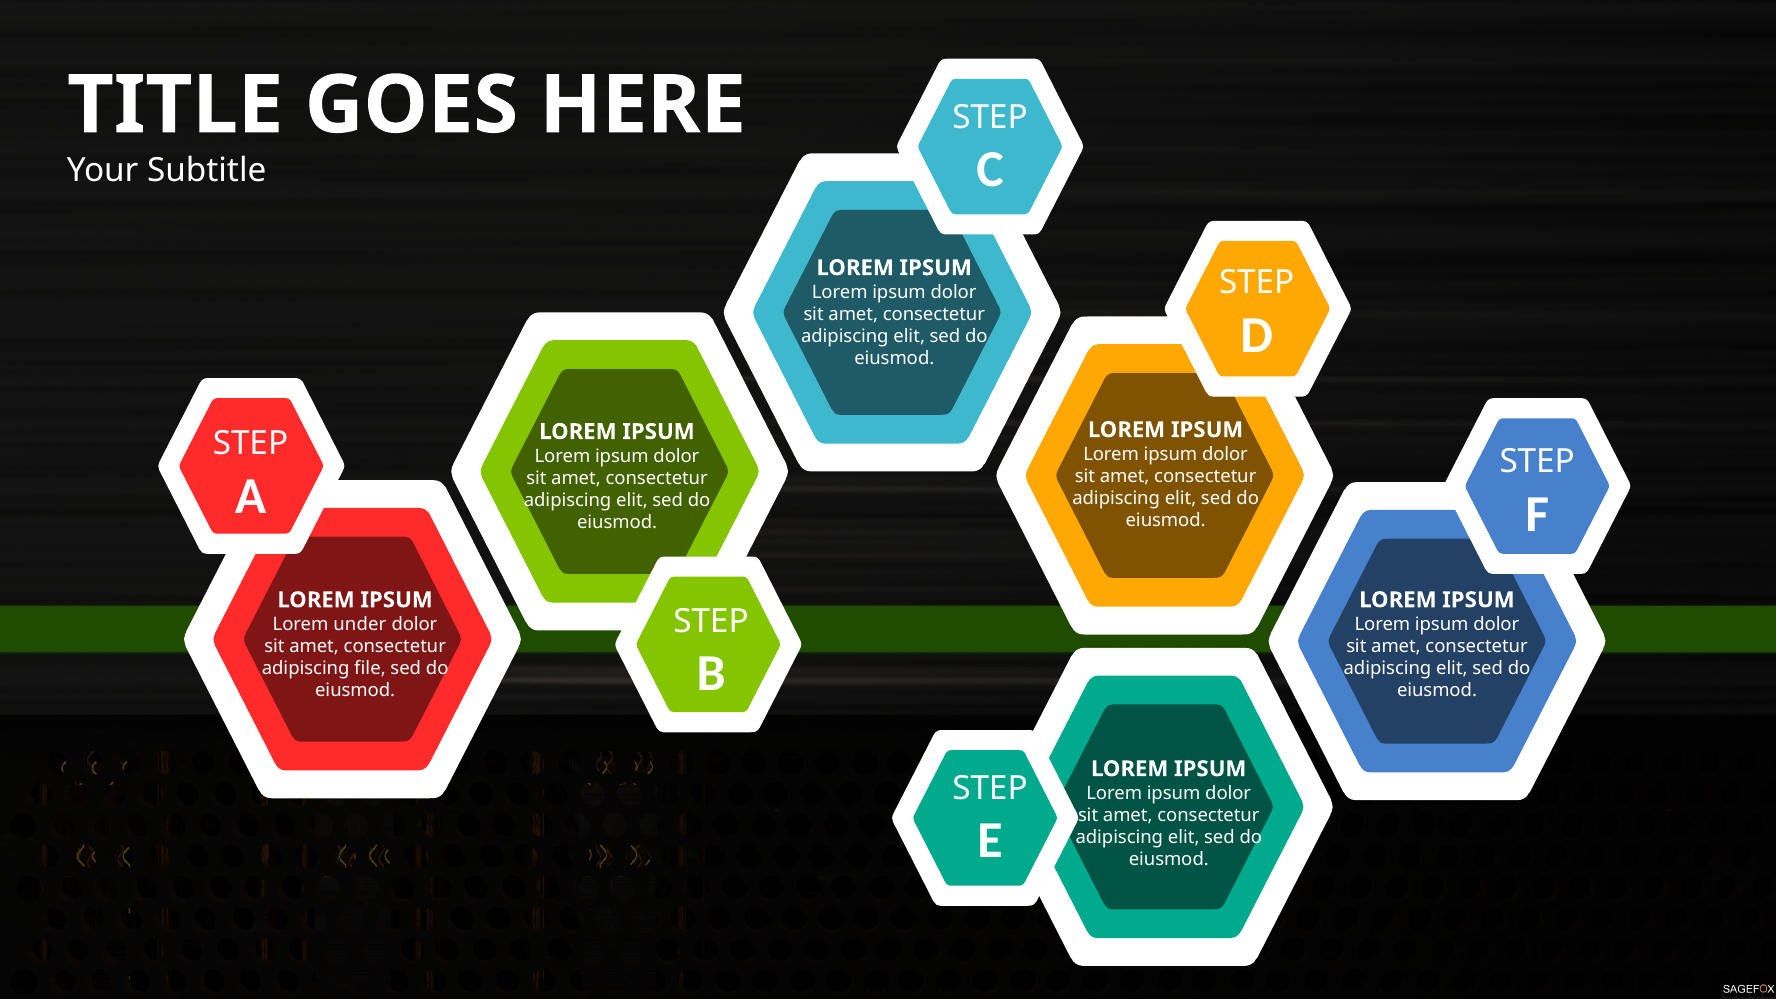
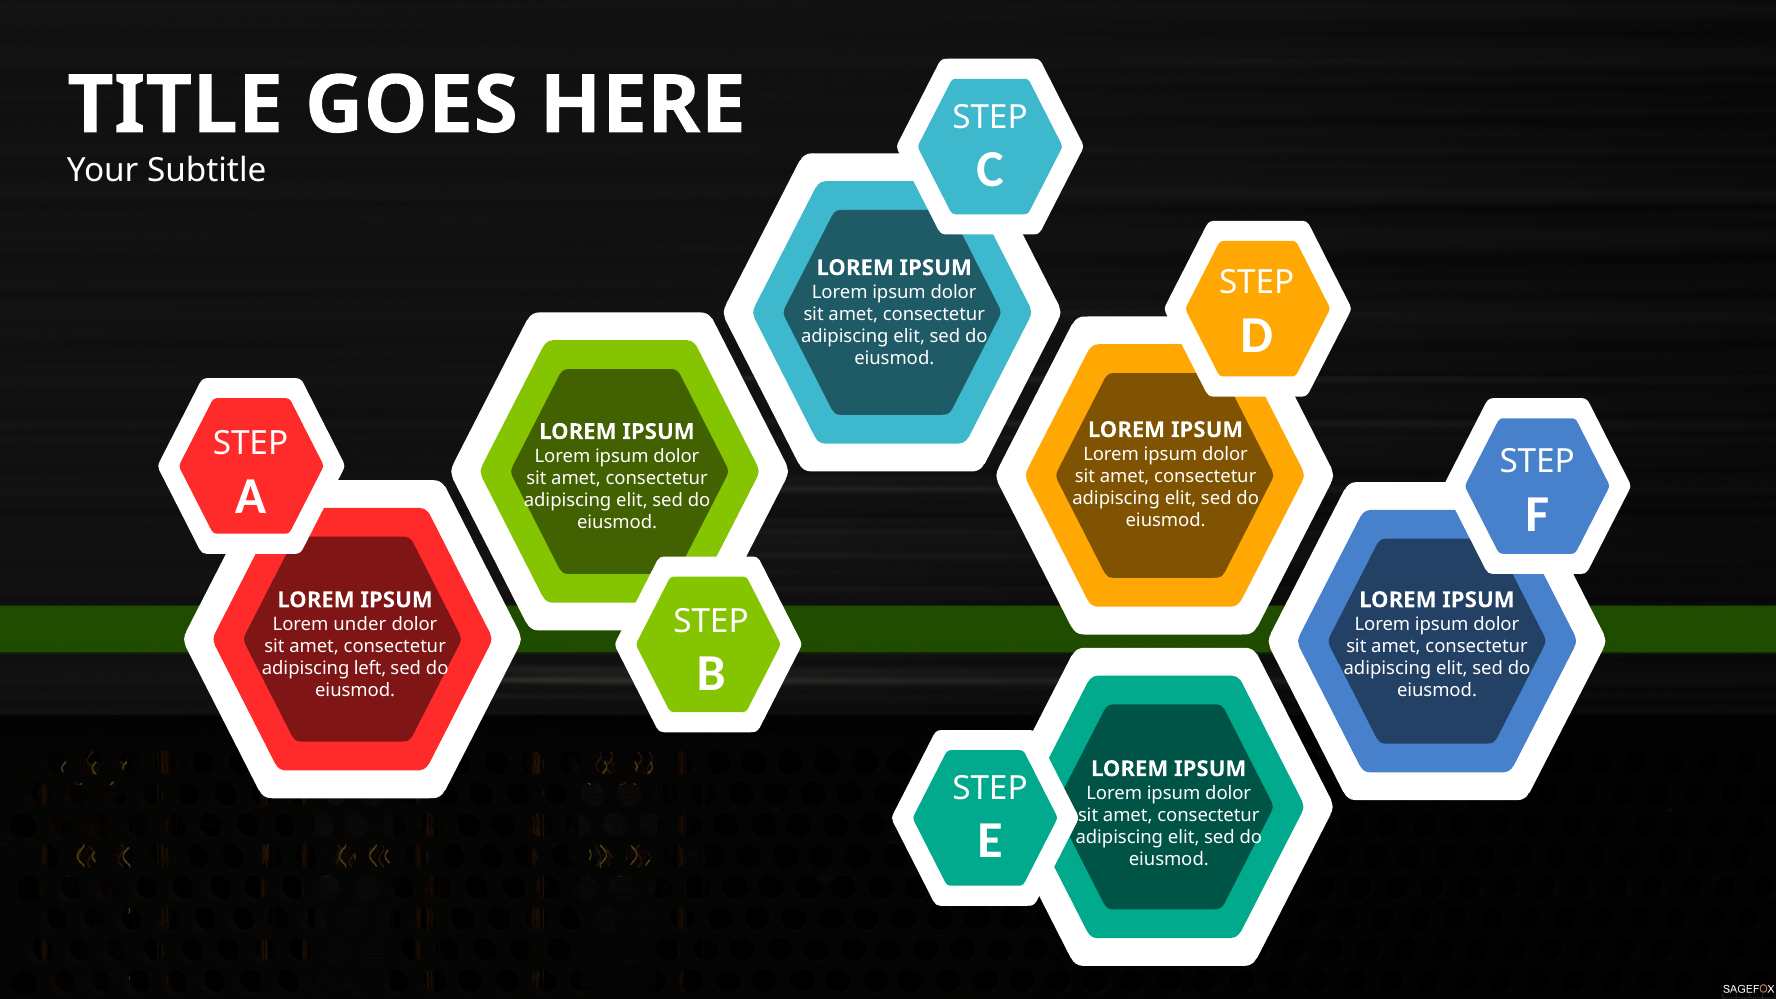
file: file -> left
